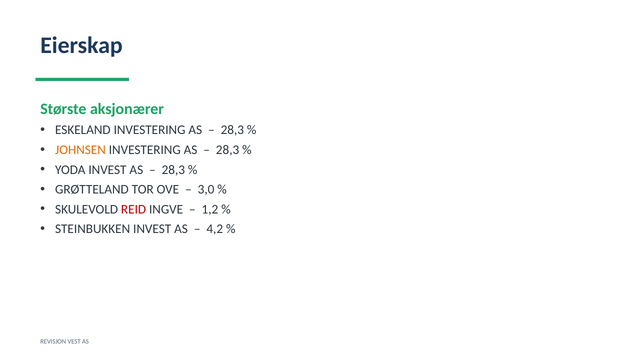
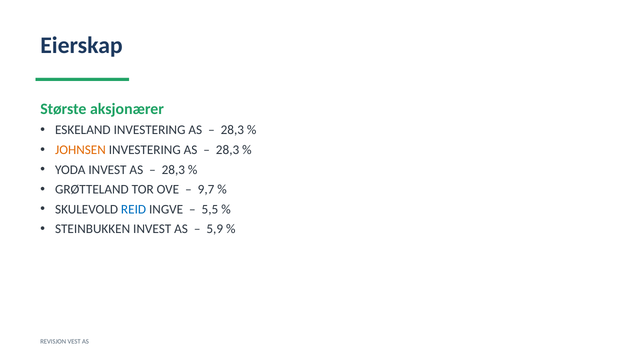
3,0: 3,0 -> 9,7
REID colour: red -> blue
1,2: 1,2 -> 5,5
4,2: 4,2 -> 5,9
